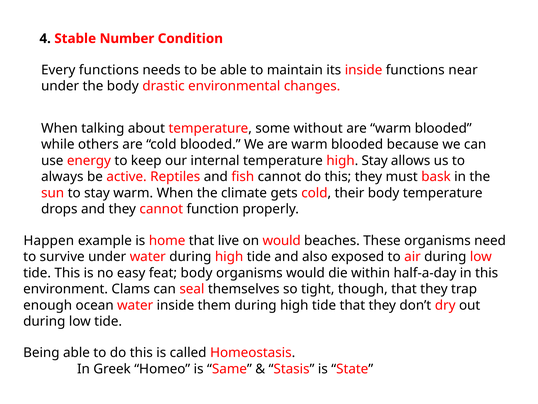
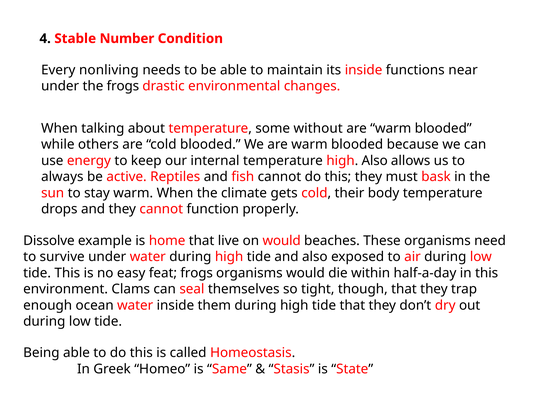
Every functions: functions -> nonliving
the body: body -> frogs
high Stay: Stay -> Also
Happen: Happen -> Dissolve
feat body: body -> frogs
